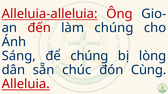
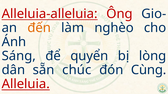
đến colour: red -> orange
làm chúng: chúng -> nghèo
để chúng: chúng -> quyển
